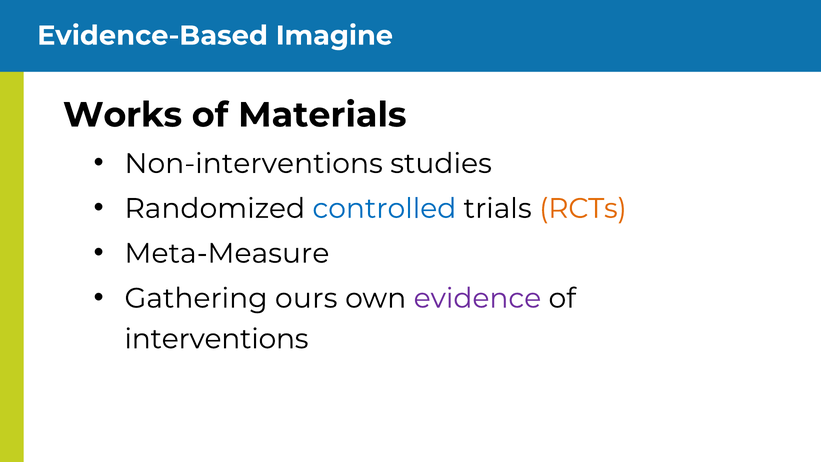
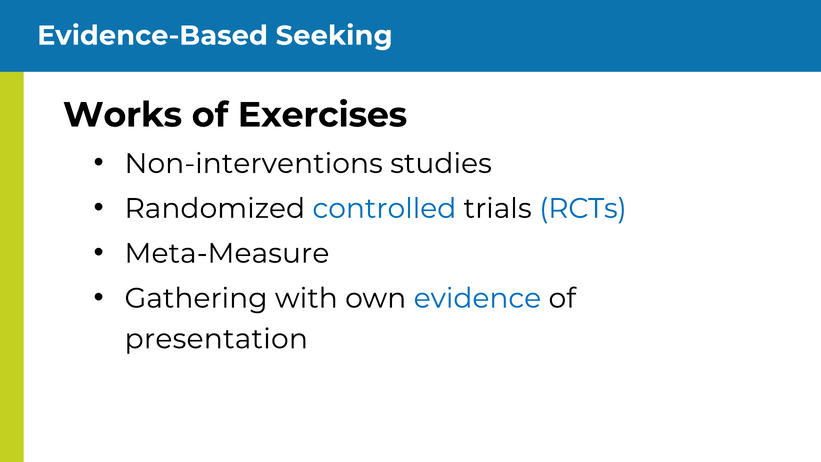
Imagine: Imagine -> Seeking
Materials: Materials -> Exercises
RCTs colour: orange -> blue
ours: ours -> with
evidence colour: purple -> blue
interventions: interventions -> presentation
